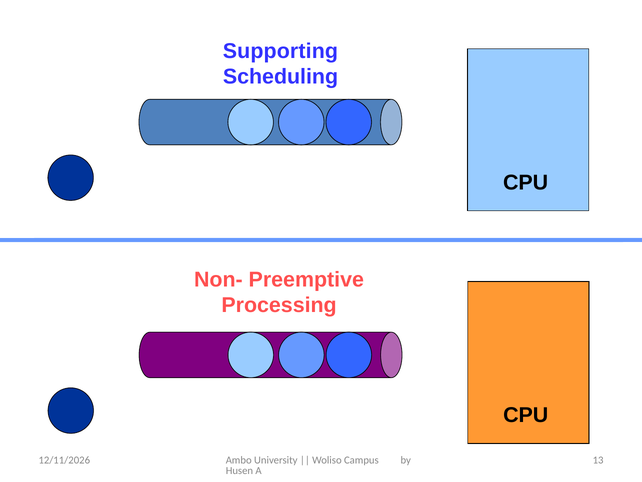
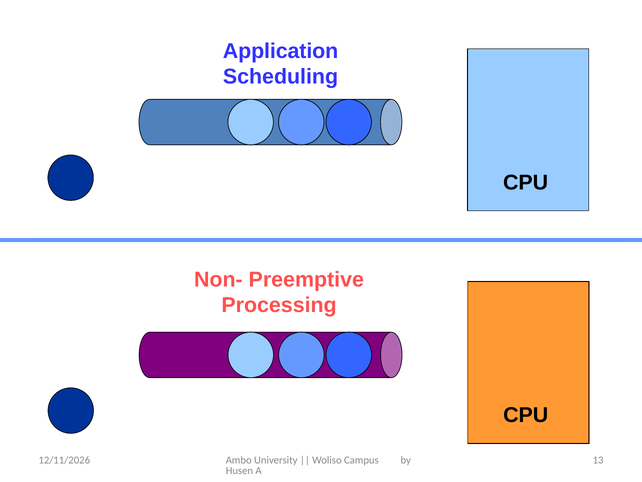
Supporting: Supporting -> Application
